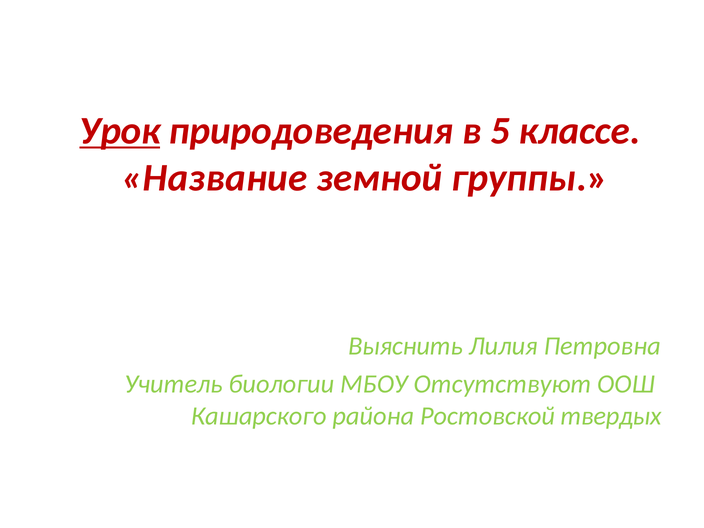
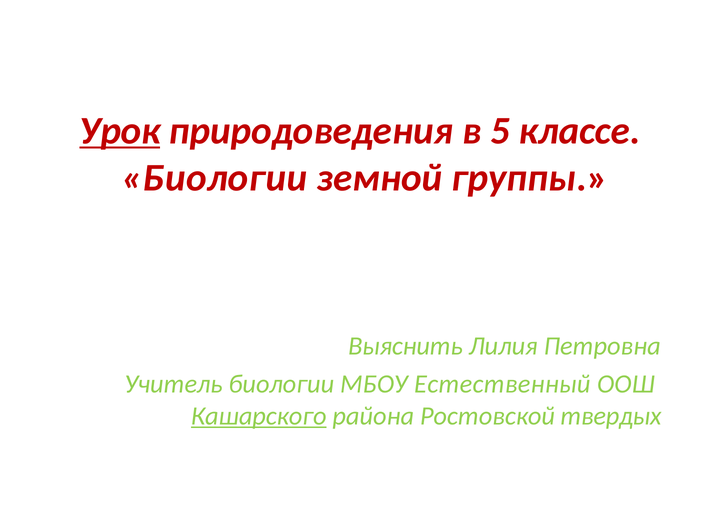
Название at (215, 178): Название -> Биологии
Отсутствуют: Отсутствуют -> Естественный
Кашарского underline: none -> present
